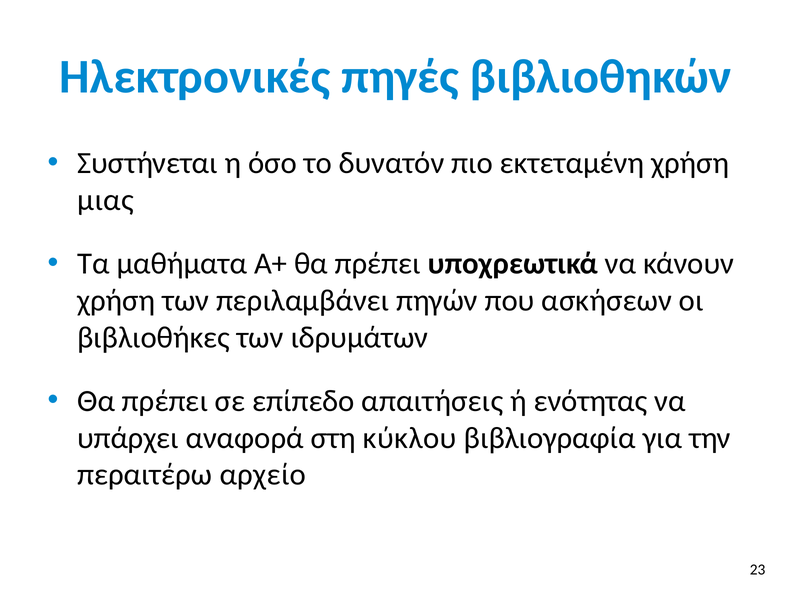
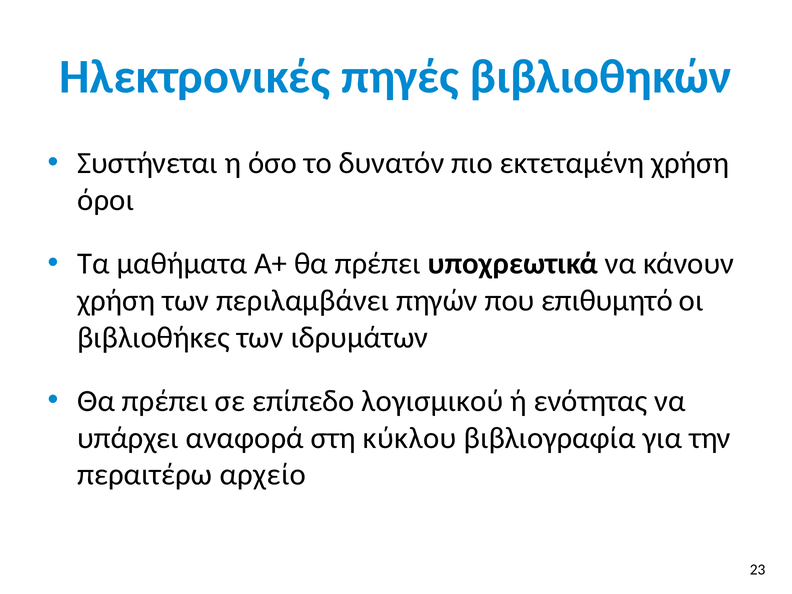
μιας: μιας -> όροι
ασκήσεων: ασκήσεων -> επιθυμητό
απαιτήσεις: απαιτήσεις -> λογισμικού
